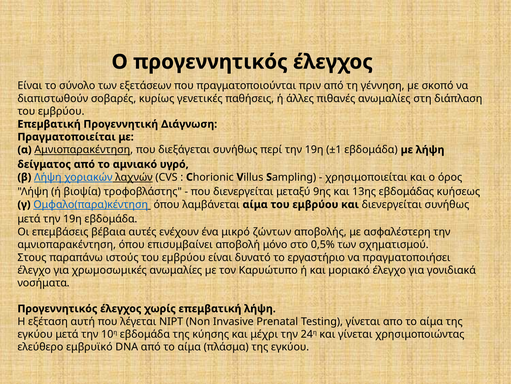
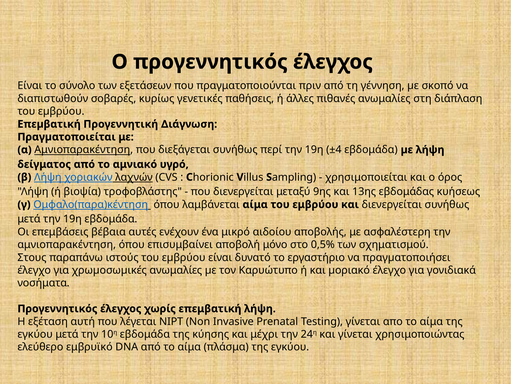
±1: ±1 -> ±4
ζώντων: ζώντων -> αιδοίου
